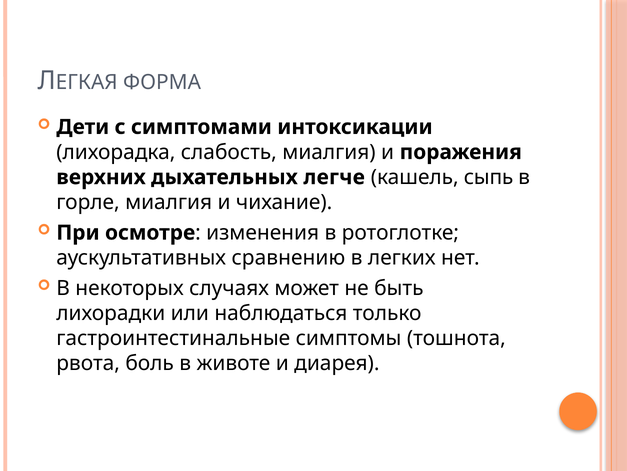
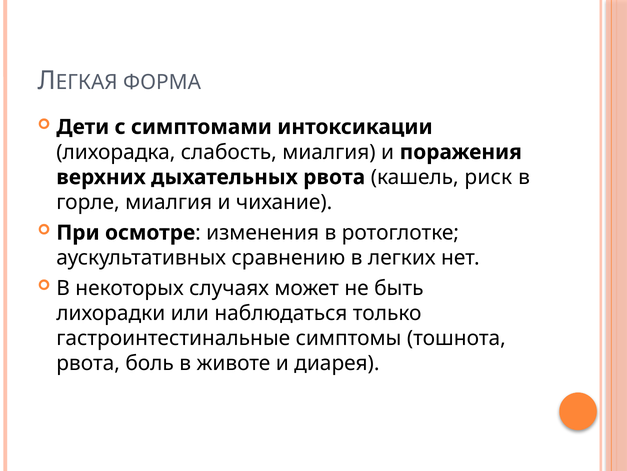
дыхательных легче: легче -> рвота
сыпь: сыпь -> риск
